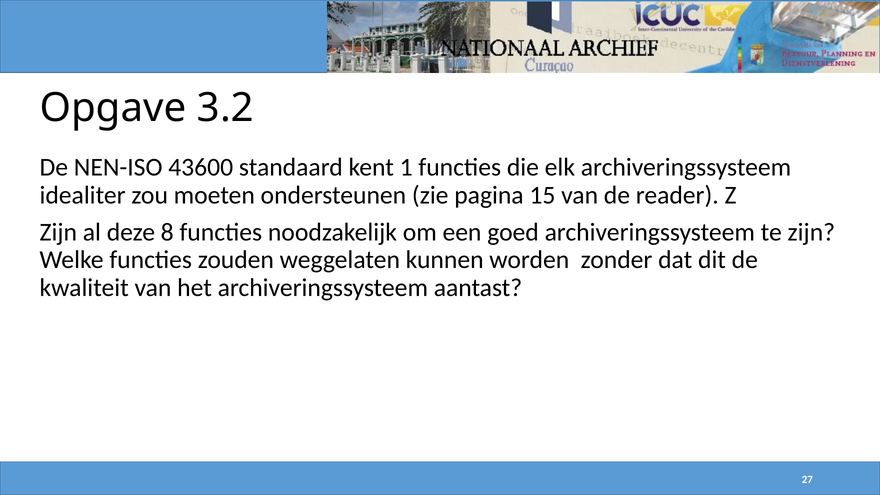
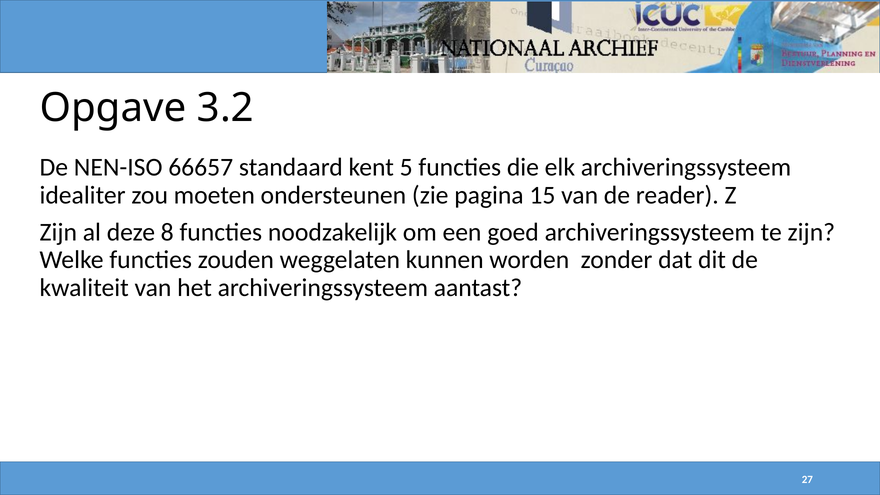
43600: 43600 -> 66657
1: 1 -> 5
